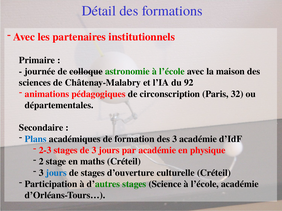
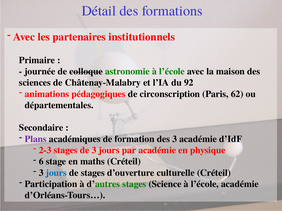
32: 32 -> 62
Plans colour: blue -> purple
2: 2 -> 6
